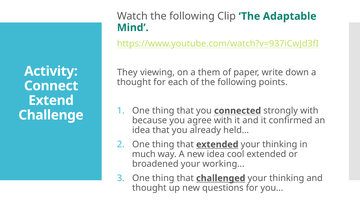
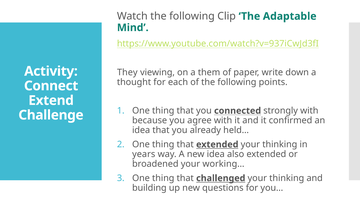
much: much -> years
cool: cool -> also
thought at (149, 187): thought -> building
